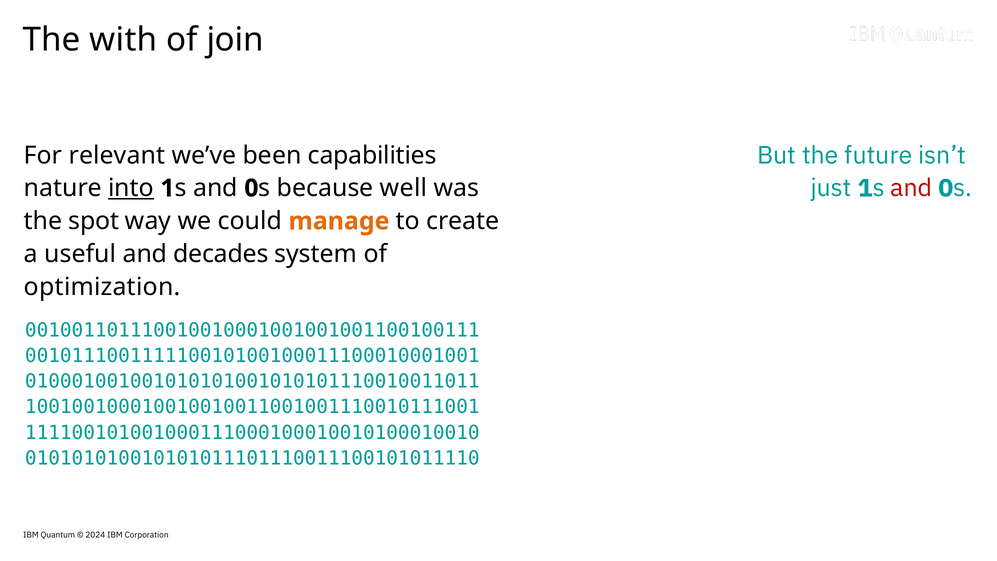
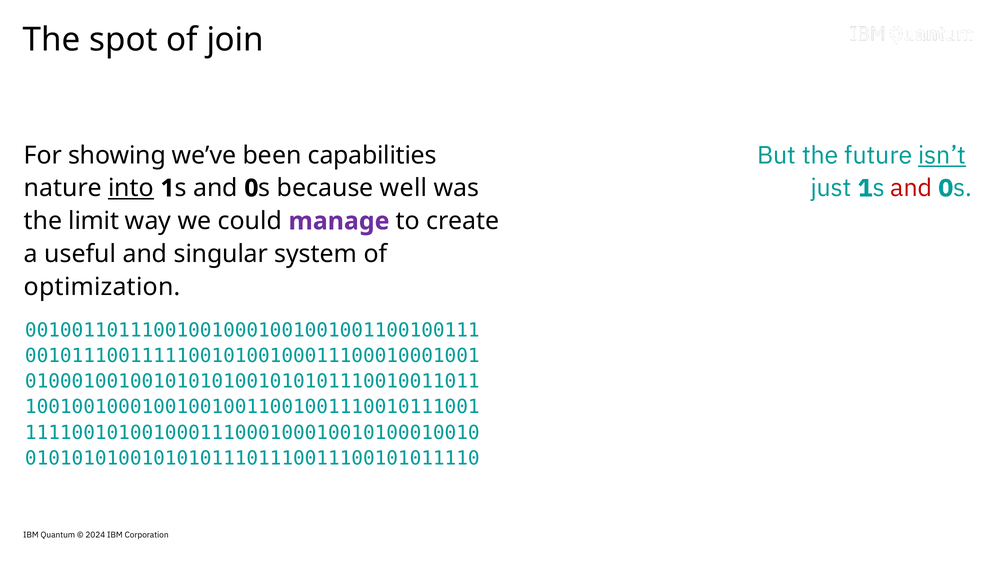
with: with -> spot
isn’t underline: none -> present
relevant: relevant -> showing
spot: spot -> limit
manage colour: orange -> purple
decades: decades -> singular
